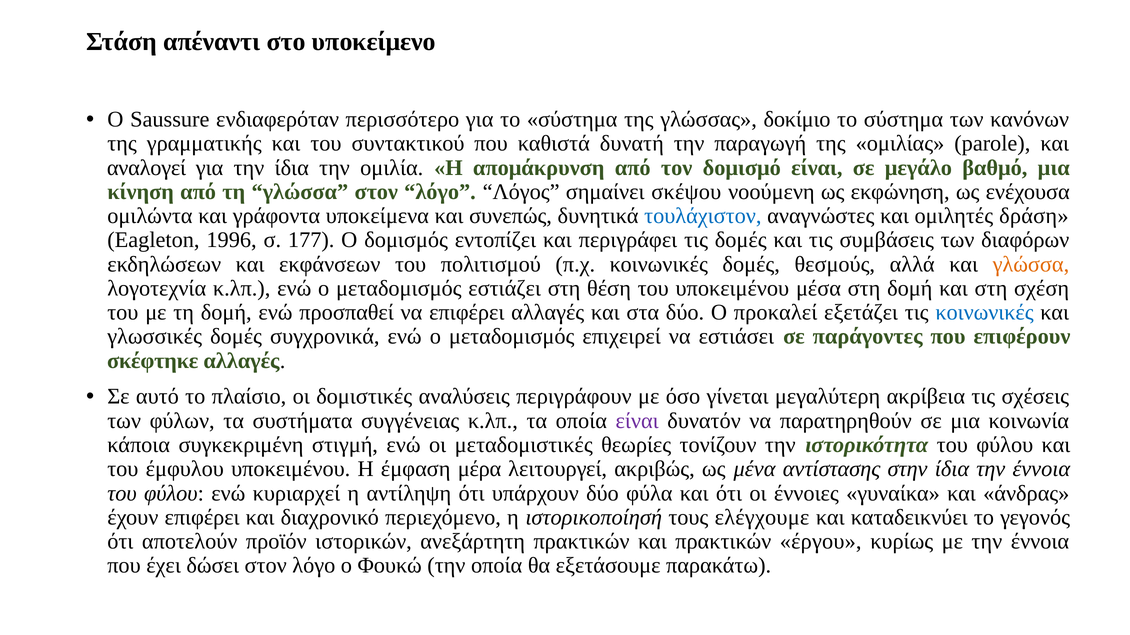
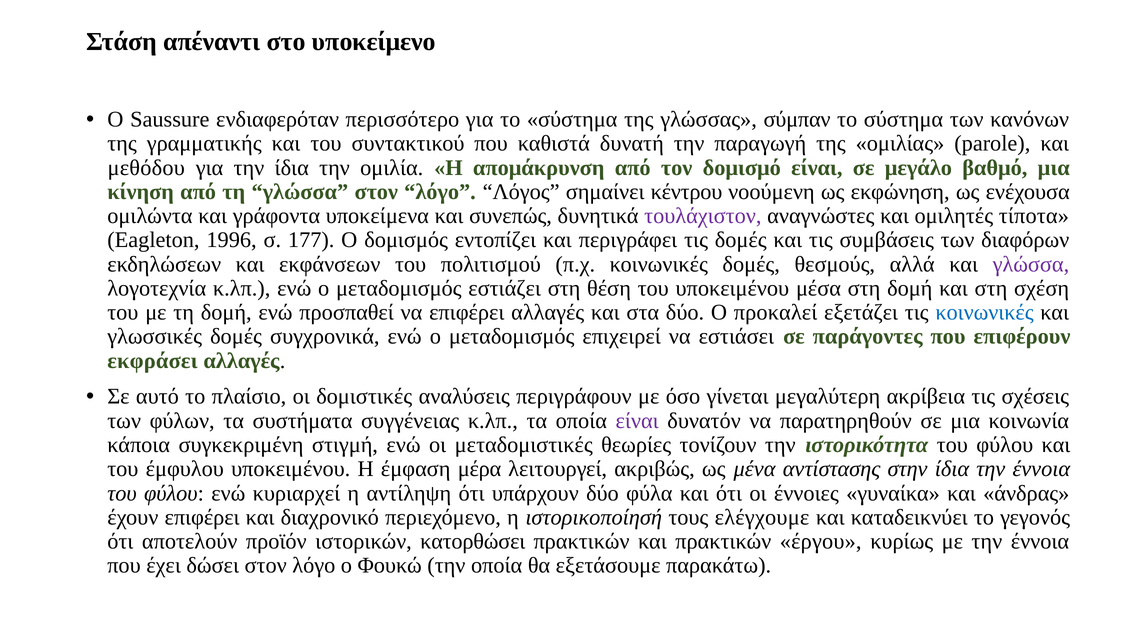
δοκίμιο: δοκίμιο -> σύμπαν
αναλογεί: αναλογεί -> μεθόδου
σκέψου: σκέψου -> κέντρου
τουλάχιστον colour: blue -> purple
δράση: δράση -> τίποτα
γλώσσα at (1031, 264) colour: orange -> purple
σκέφτηκε: σκέφτηκε -> εκφράσει
ανεξάρτητη: ανεξάρτητη -> κατορθώσει
